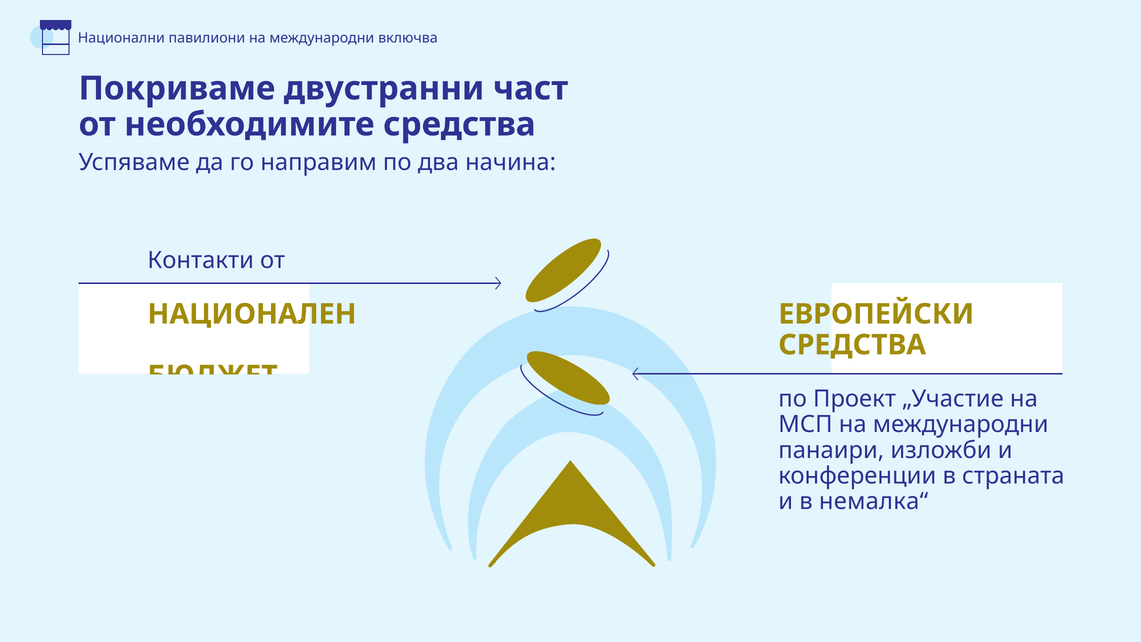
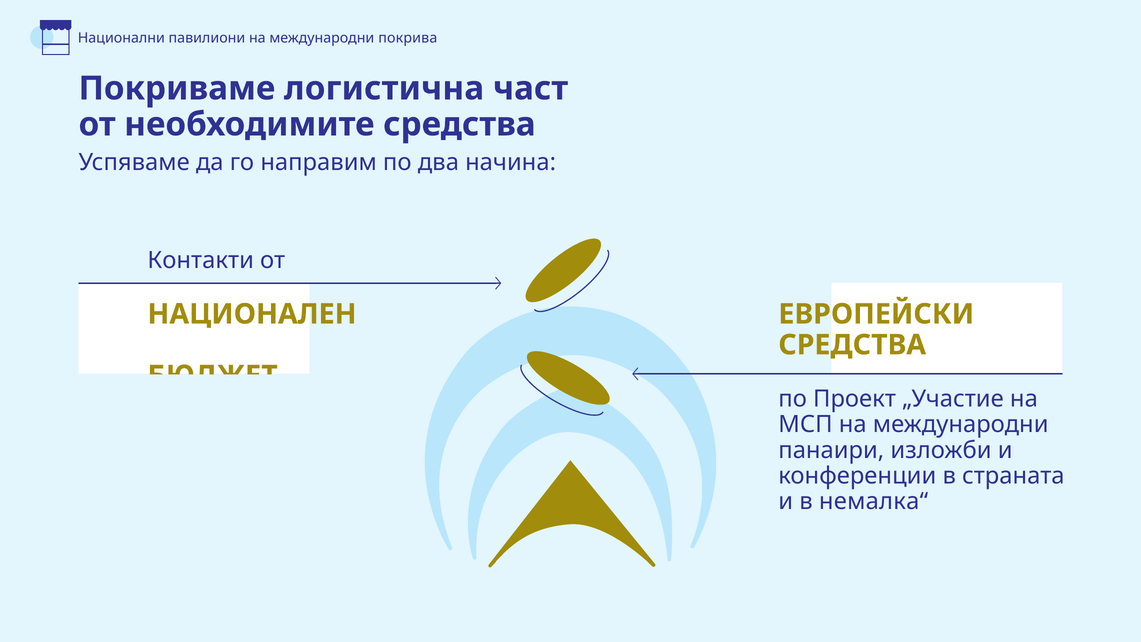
включва: включва -> покрива
двустранни: двустранни -> логистична
